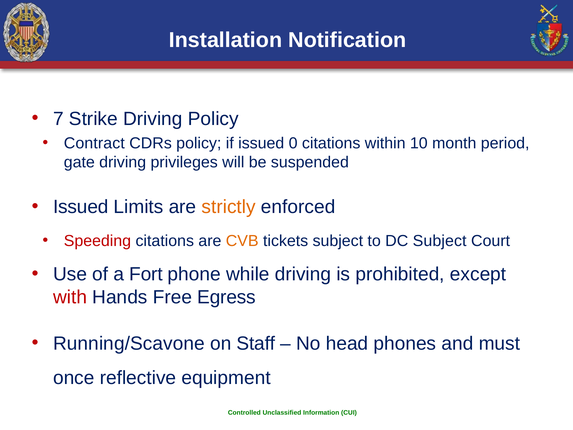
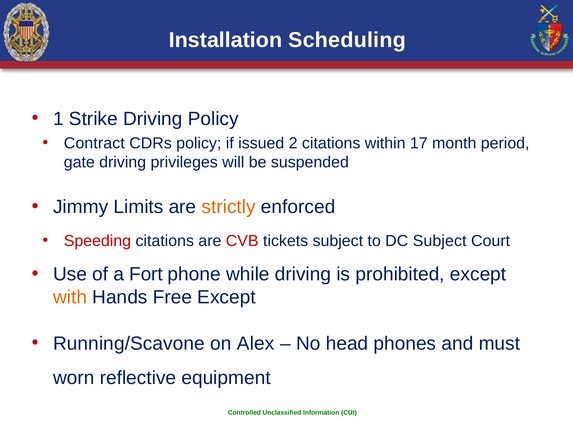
Notification: Notification -> Scheduling
7: 7 -> 1
0: 0 -> 2
10: 10 -> 17
Issued at (81, 207): Issued -> Jimmy
CVB colour: orange -> red
with colour: red -> orange
Free Egress: Egress -> Except
Staff: Staff -> Alex
once: once -> worn
